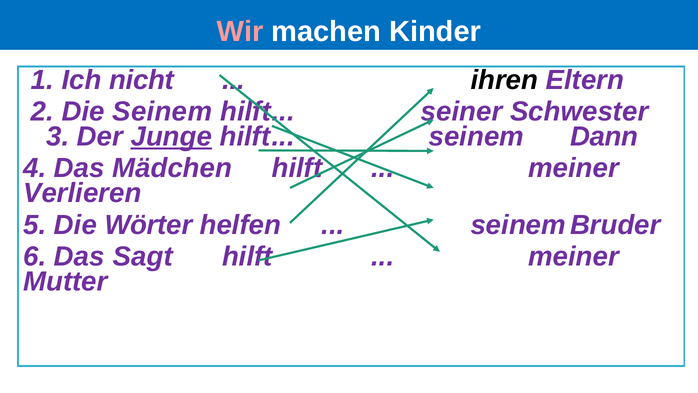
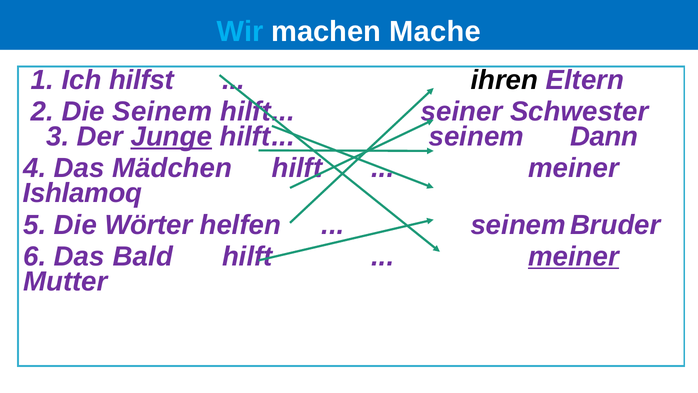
Wir colour: pink -> light blue
Kinder: Kinder -> Mache
nicht: nicht -> hilfst
Verlieren: Verlieren -> Ishlamoq
Sagt: Sagt -> Bald
meiner at (573, 256) underline: none -> present
